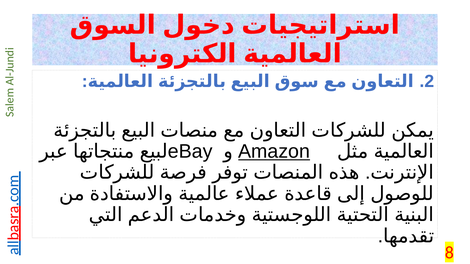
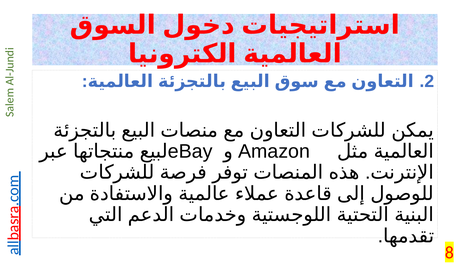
Amazon underline: present -> none
